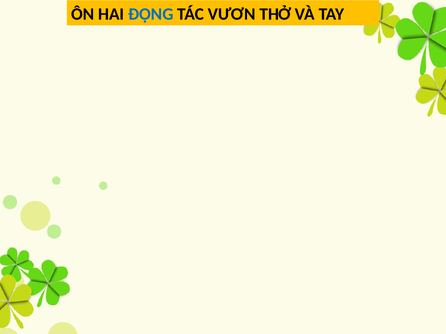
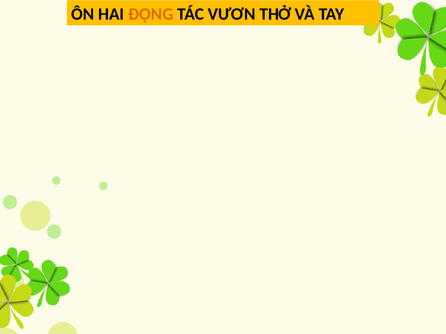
ĐỘNG colour: blue -> orange
